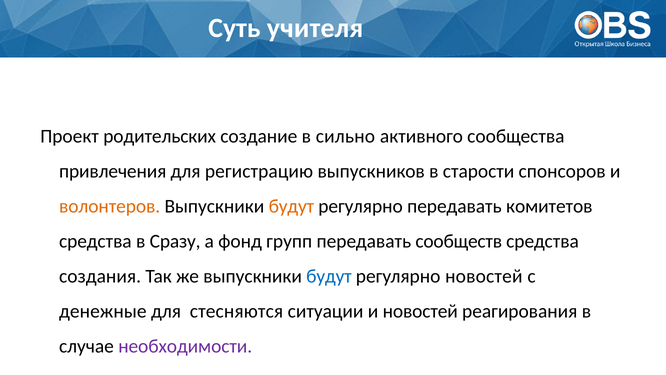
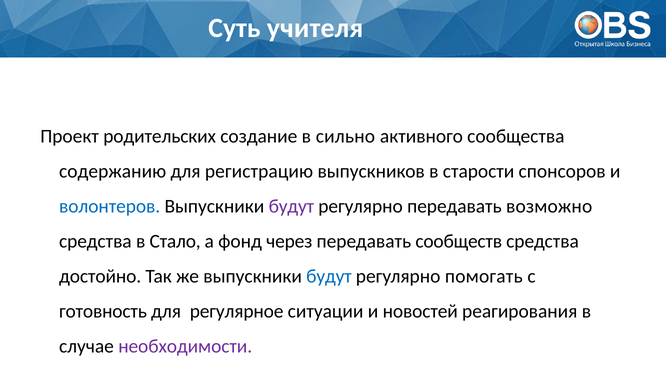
привлечения: привлечения -> содержанию
волонтеров colour: orange -> blue
будут at (291, 206) colour: orange -> purple
комитетов: комитетов -> возможно
Сразу: Сразу -> Стало
групп: групп -> через
создания: создания -> достойно
регулярно новостей: новостей -> помогать
денежные: денежные -> готовность
стесняются: стесняются -> регулярное
